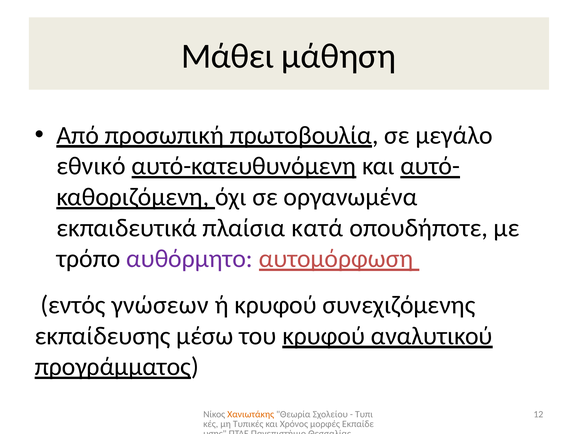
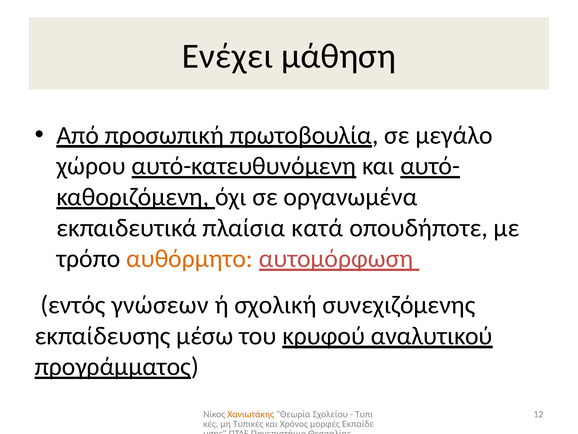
Μάθει: Μάθει -> Ενέχει
εθνικό: εθνικό -> χώρου
αυθόρμητο colour: purple -> orange
ή κρυφού: κρυφού -> σχολική
